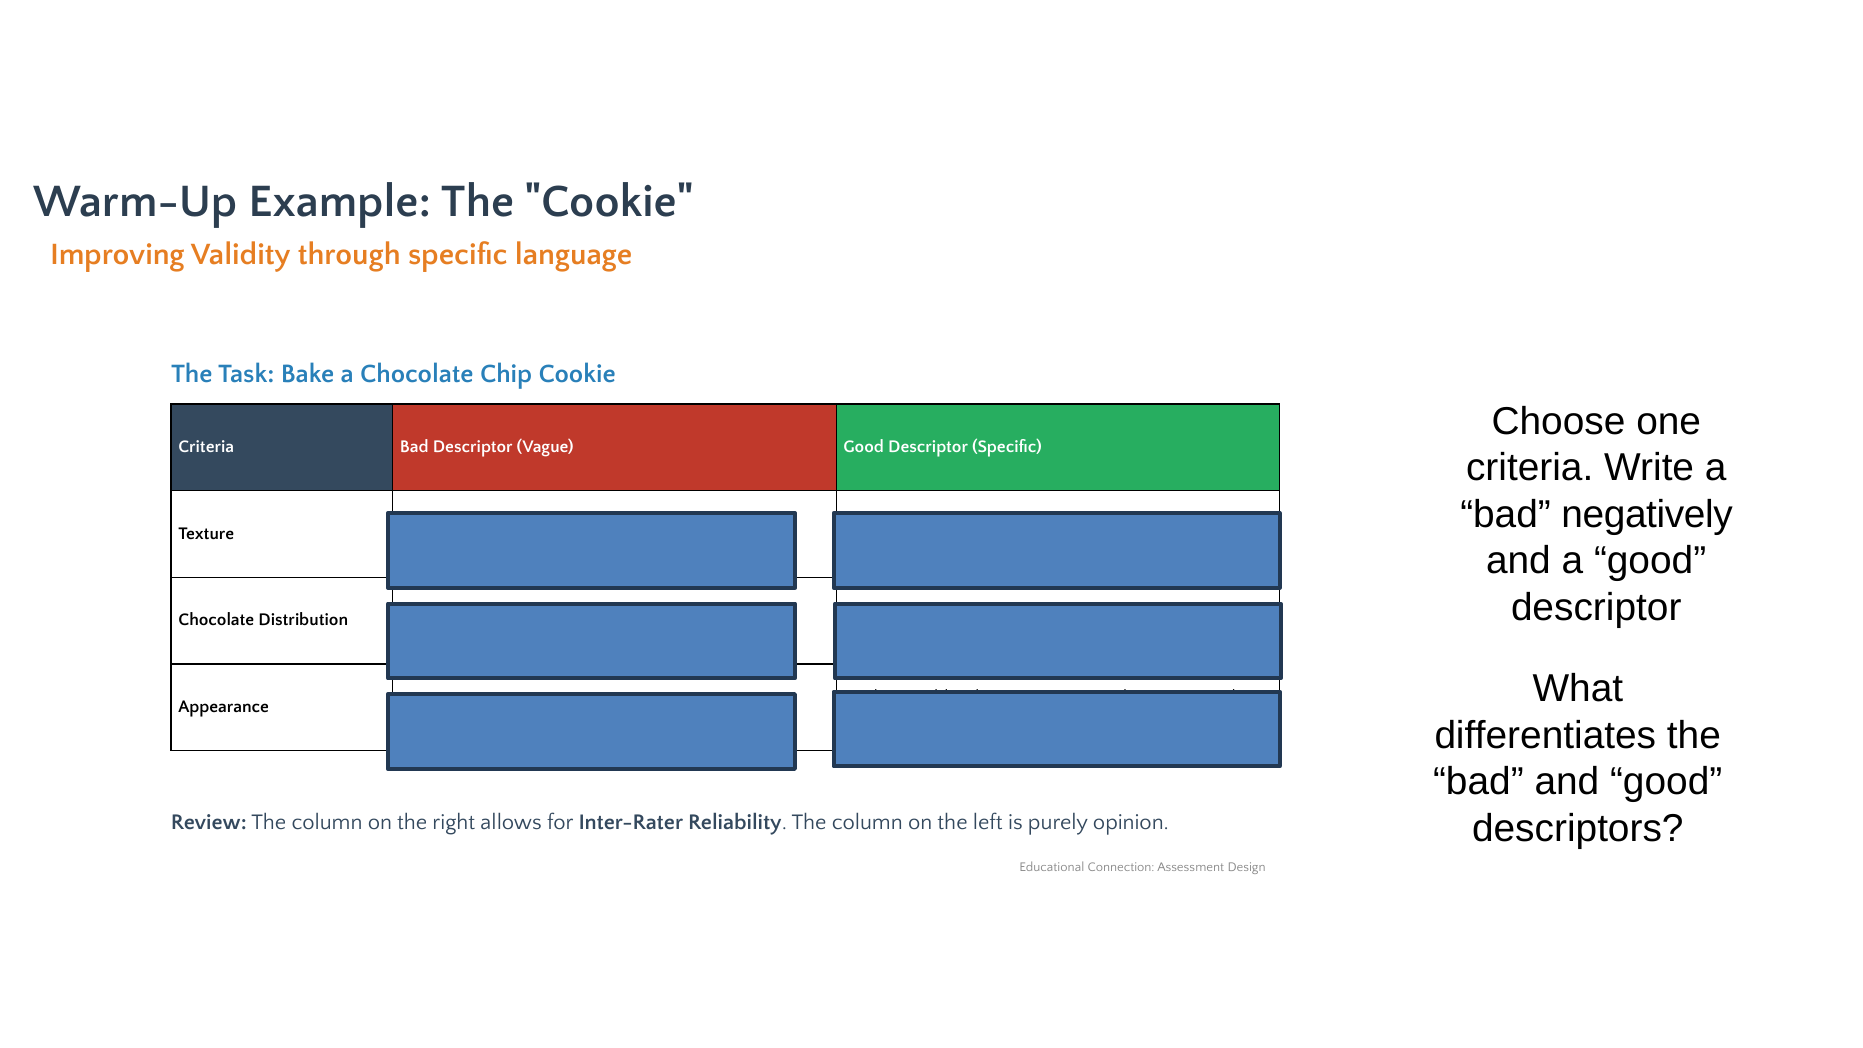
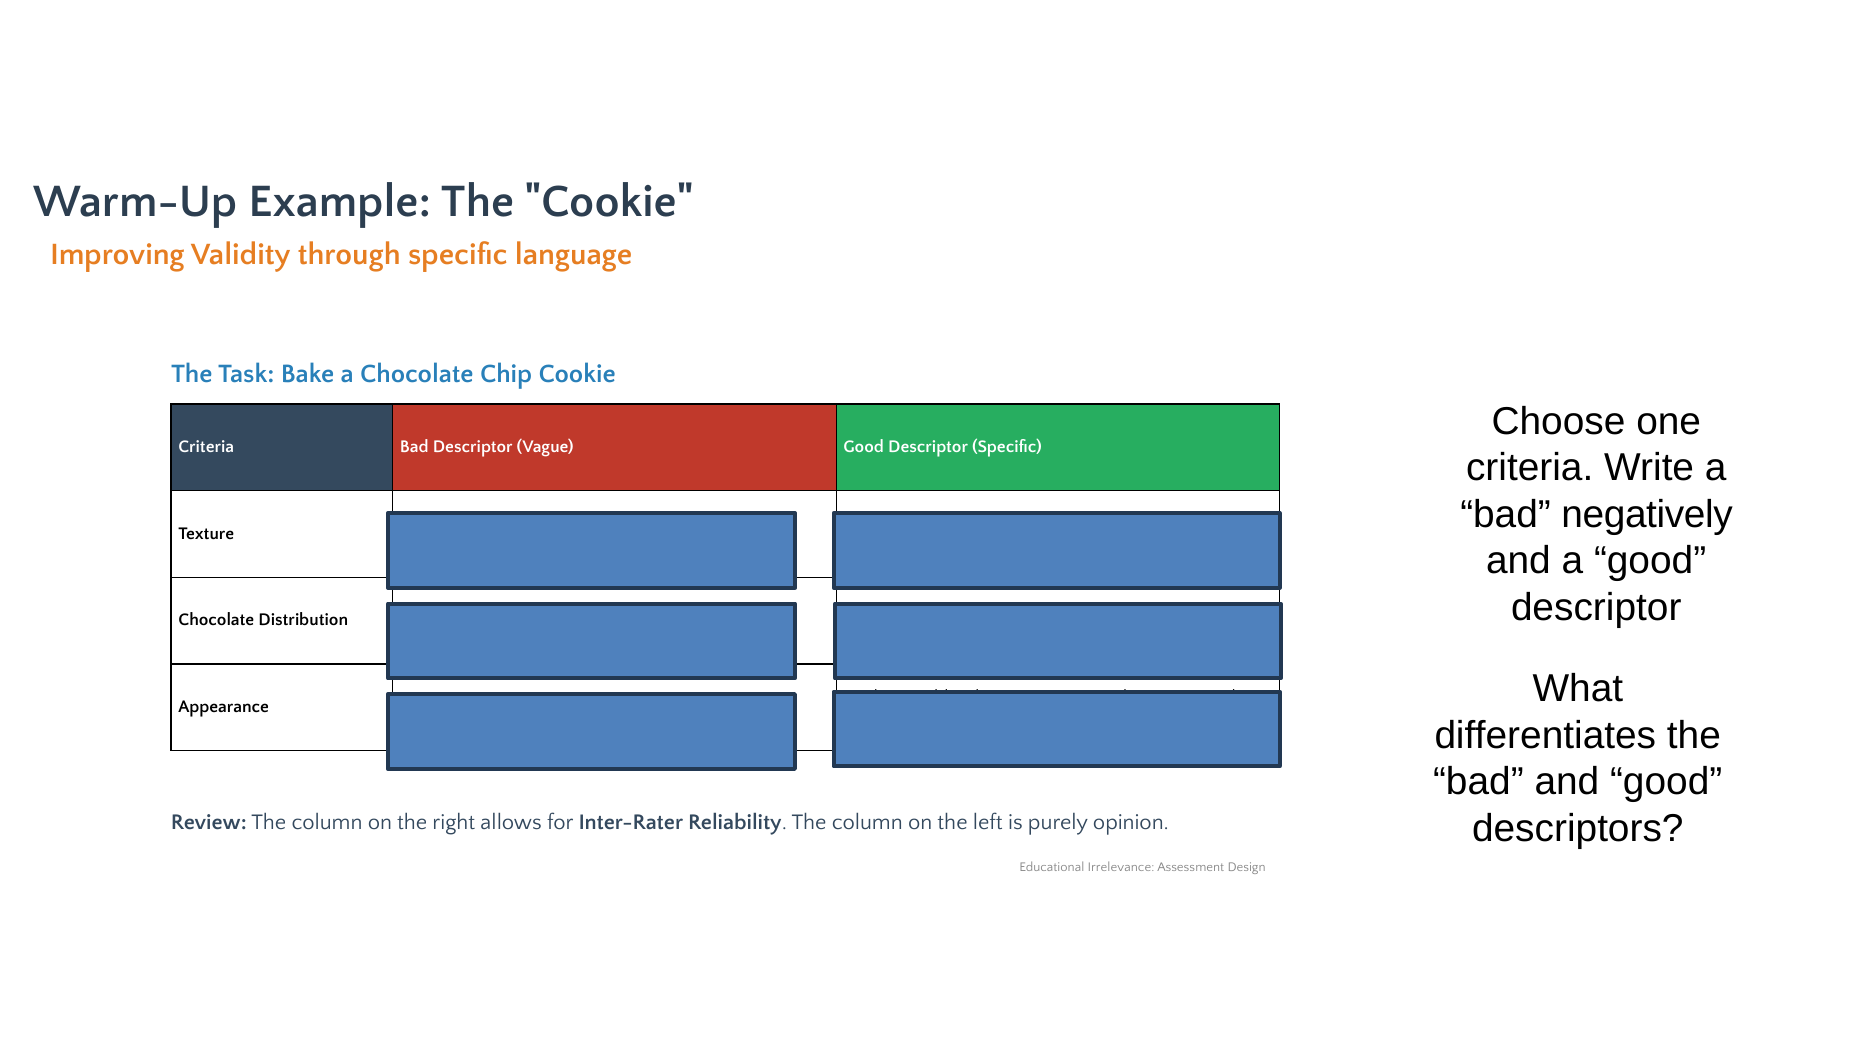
Connection: Connection -> Irrelevance
